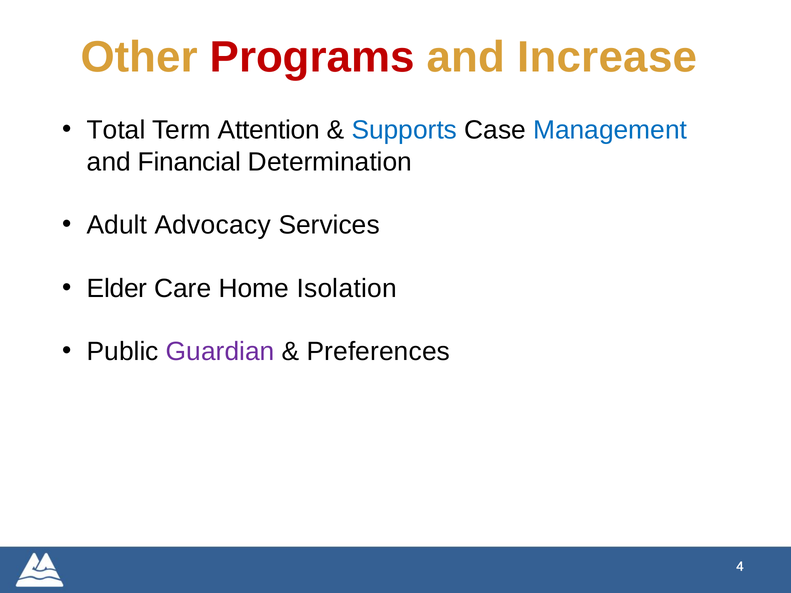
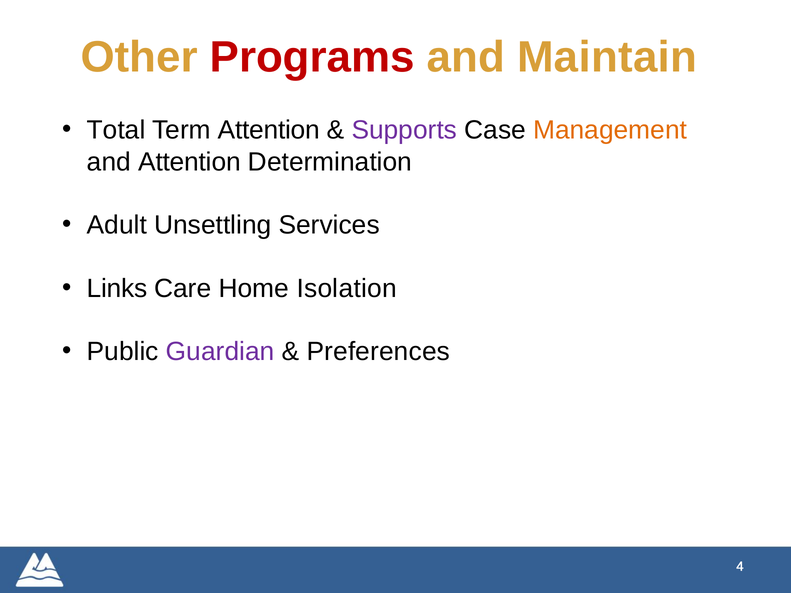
Increase: Increase -> Maintain
Supports colour: blue -> purple
Management colour: blue -> orange
and Financial: Financial -> Attention
Advocacy: Advocacy -> Unsettling
Elder: Elder -> Links
